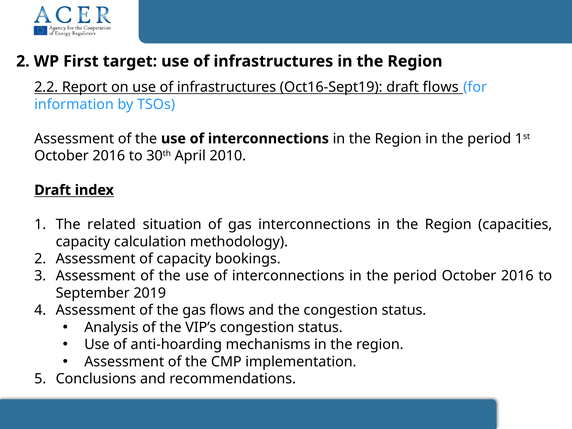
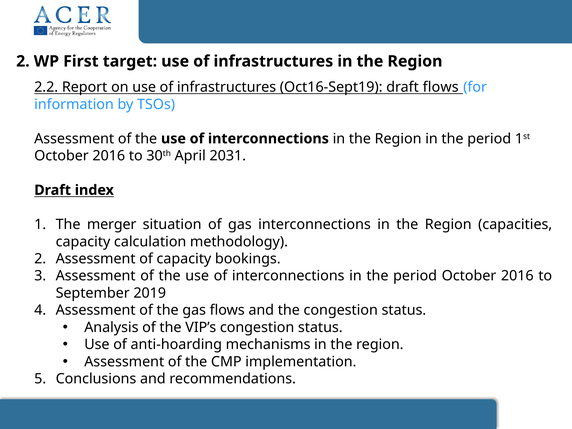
2010: 2010 -> 2031
related: related -> merger
